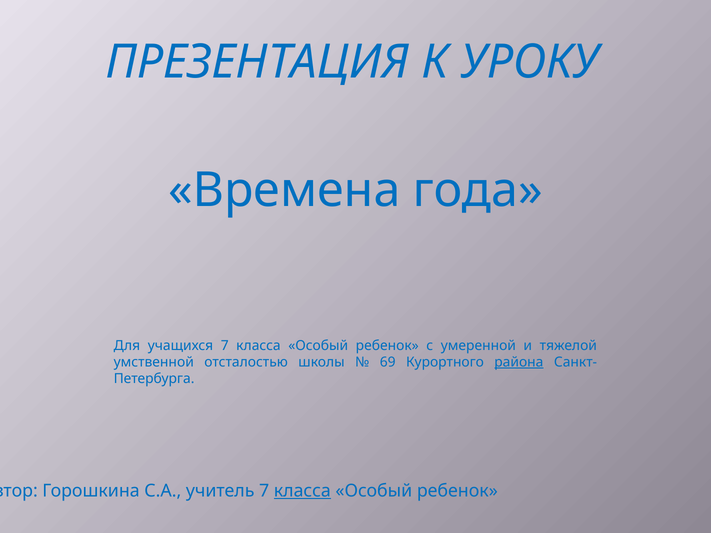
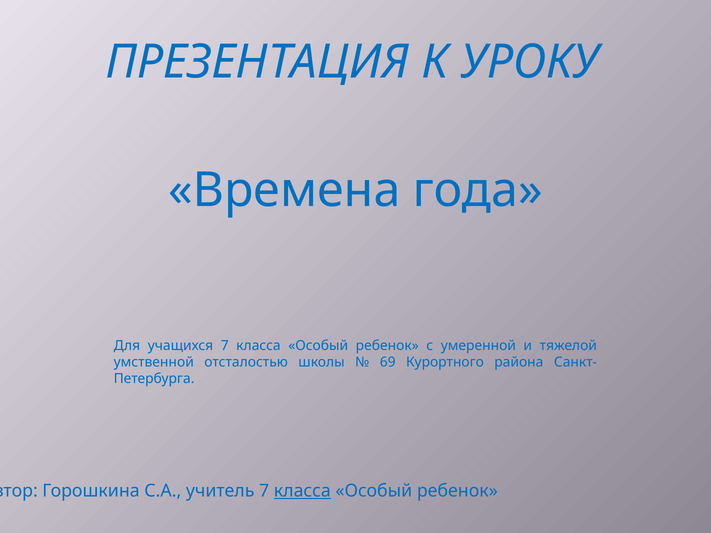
района underline: present -> none
